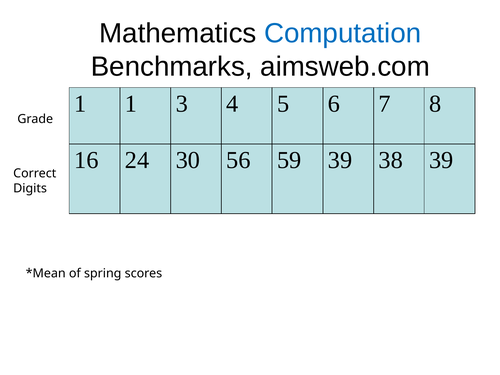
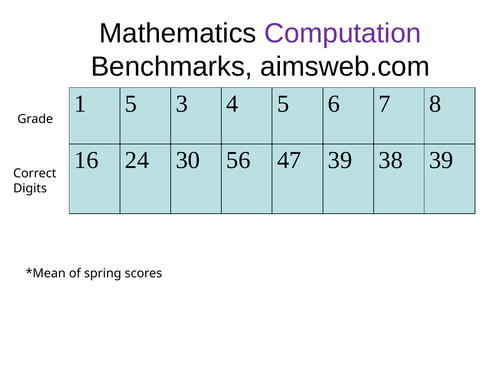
Computation colour: blue -> purple
1 1: 1 -> 5
59: 59 -> 47
